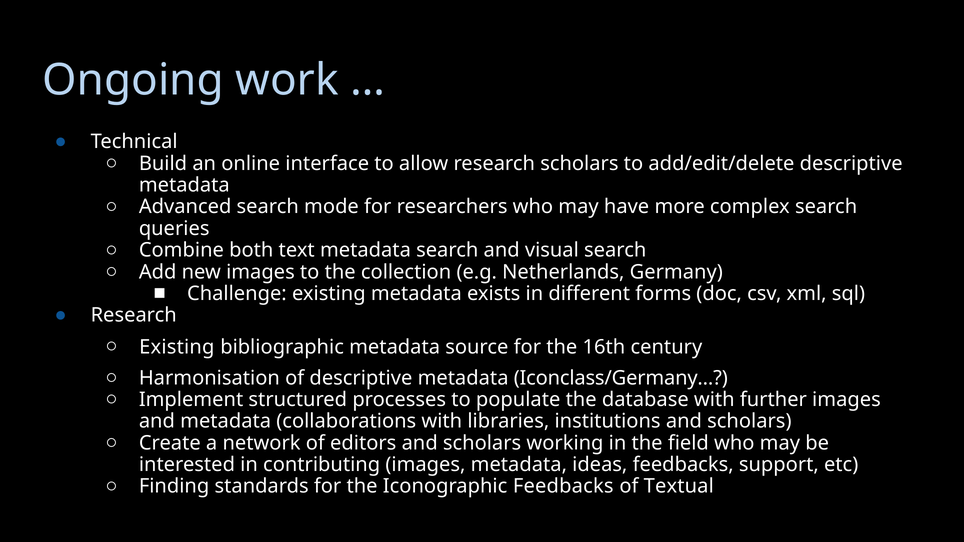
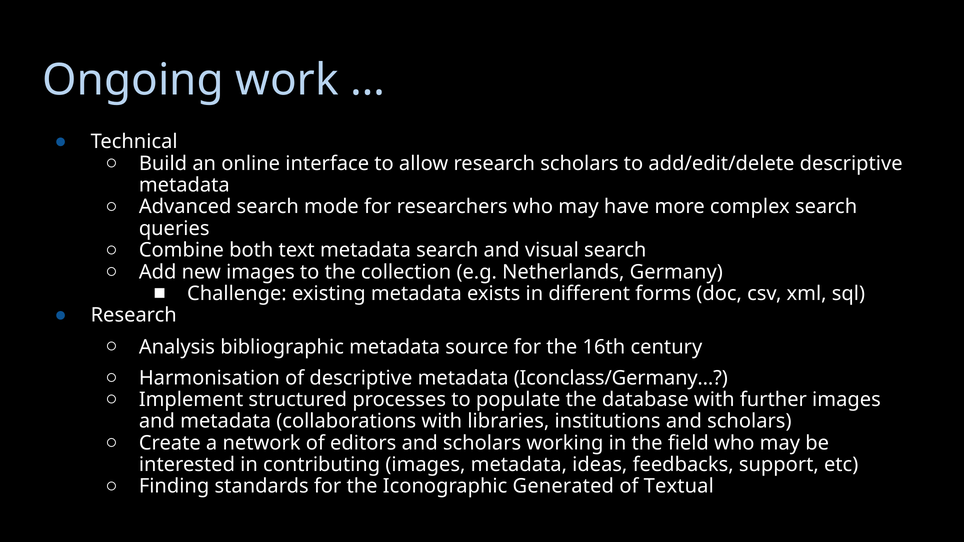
Existing at (177, 347): Existing -> Analysis
Iconographic Feedbacks: Feedbacks -> Generated
